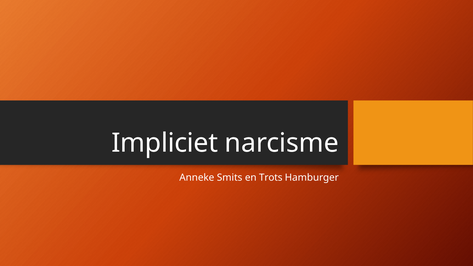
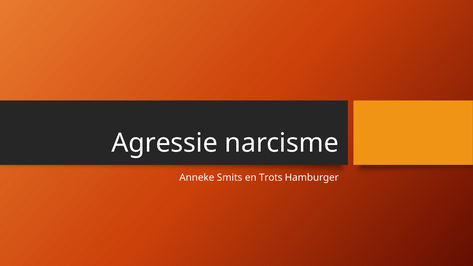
Impliciet: Impliciet -> Agressie
